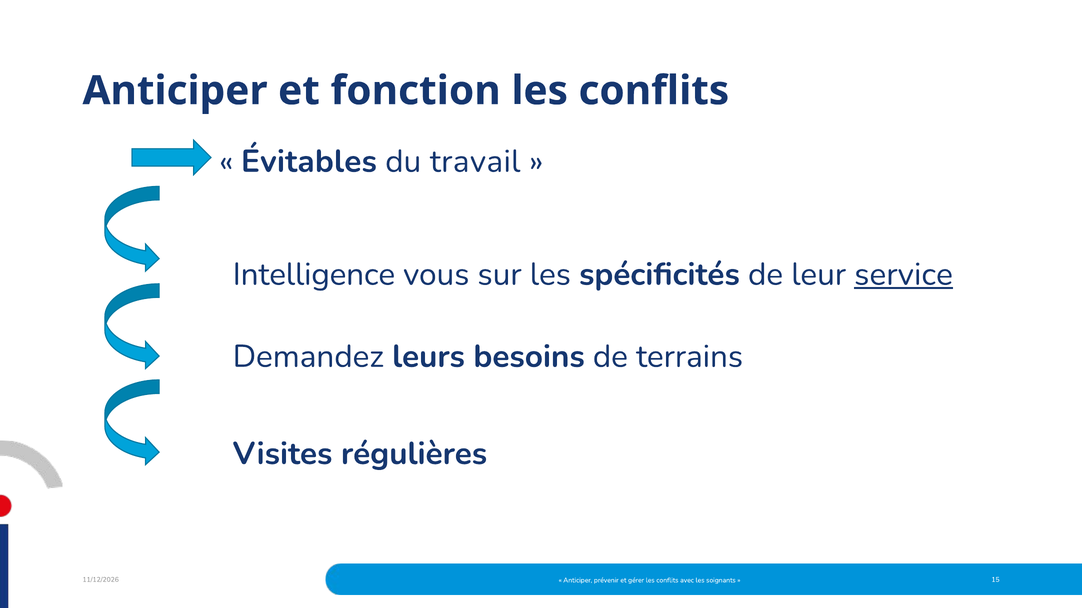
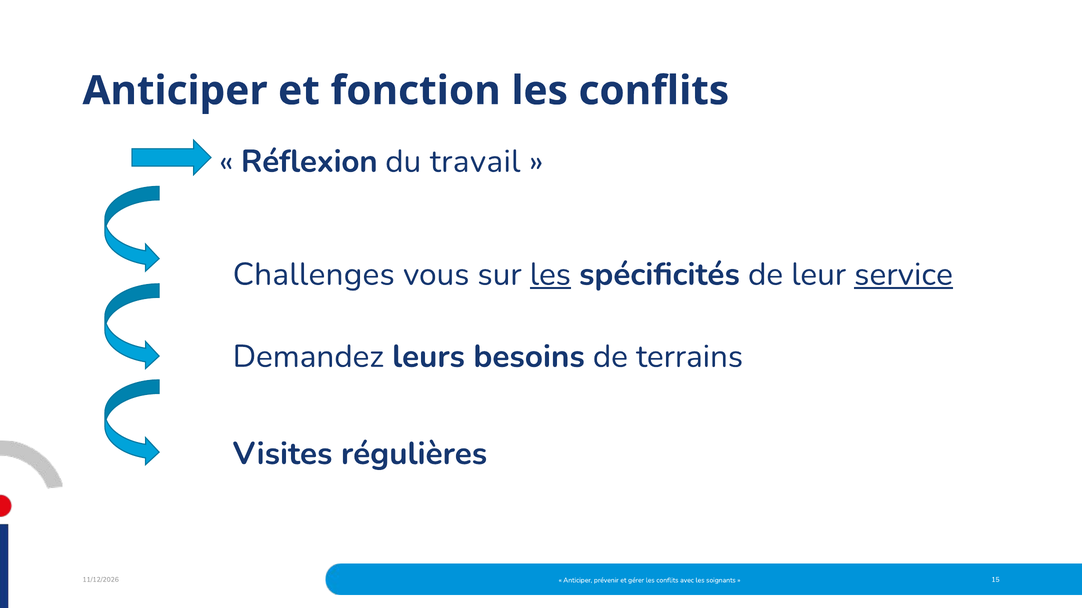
Évitables: Évitables -> Réflexion
Intelligence: Intelligence -> Challenges
les at (550, 275) underline: none -> present
